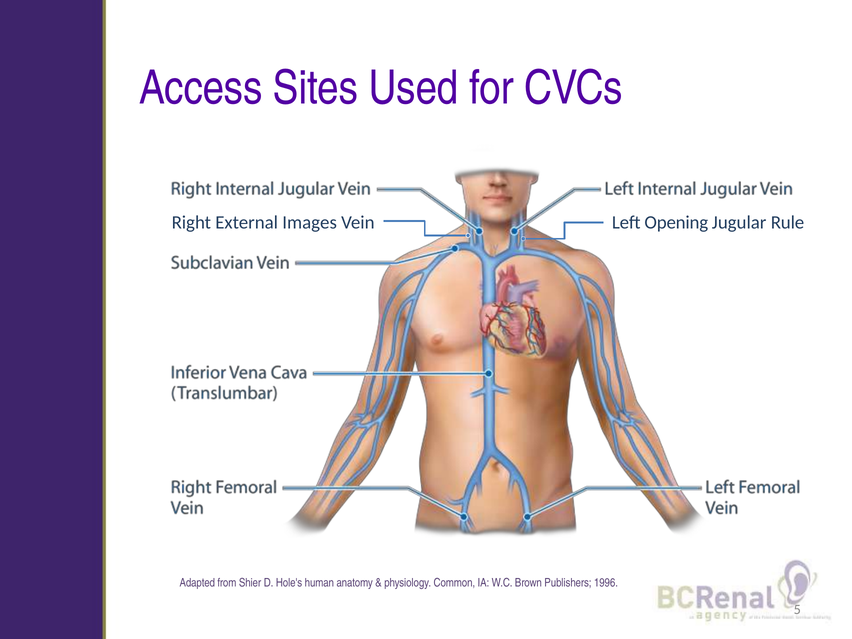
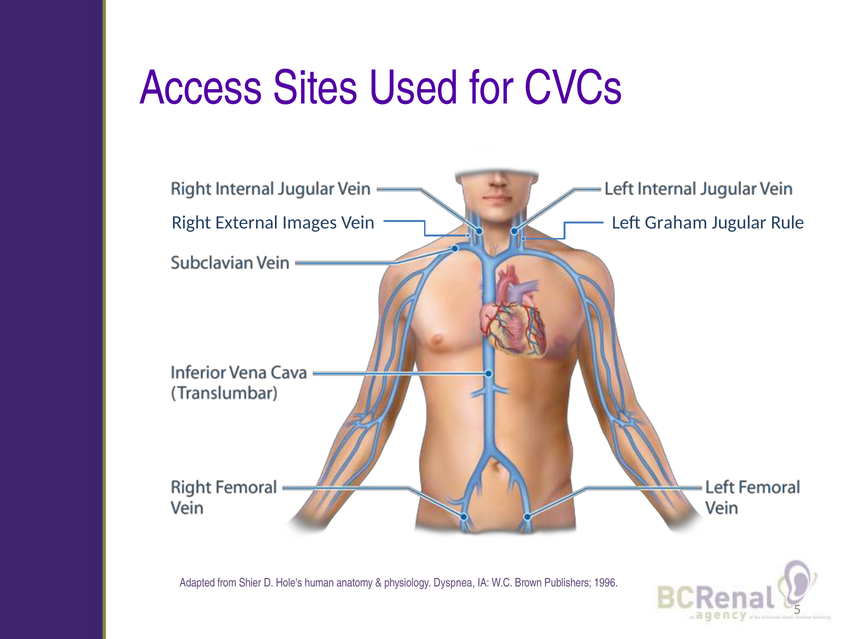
Opening: Opening -> Graham
Common: Common -> Dyspnea
